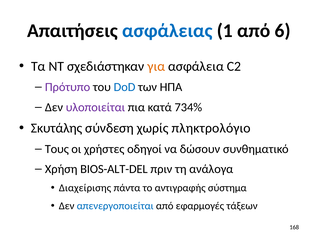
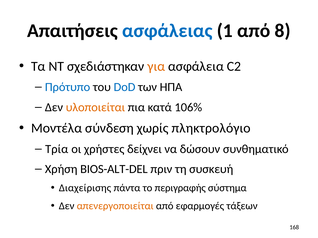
6: 6 -> 8
Πρότυπο colour: purple -> blue
υλοποιείται colour: purple -> orange
734%: 734% -> 106%
Σκυτάλης: Σκυτάλης -> Μοντέλα
Τους: Τους -> Τρία
οδηγοί: οδηγοί -> δείχνει
ανάλογα: ανάλογα -> συσκευή
αντιγραφής: αντιγραφής -> περιγραφής
απενεργοποιείται colour: blue -> orange
